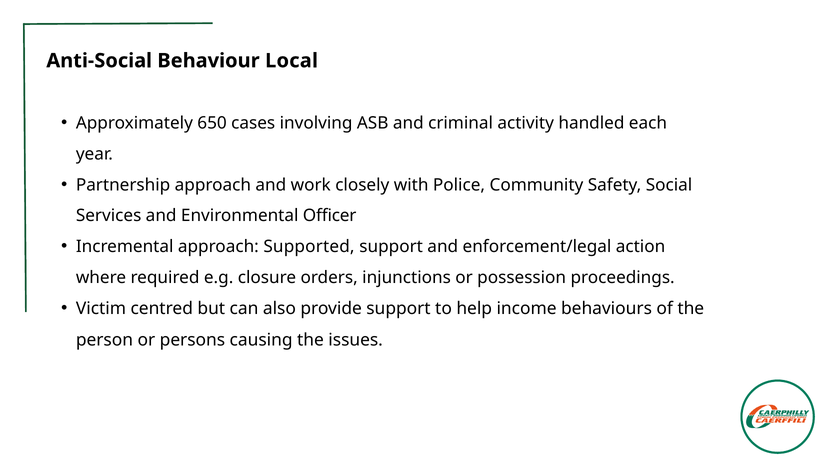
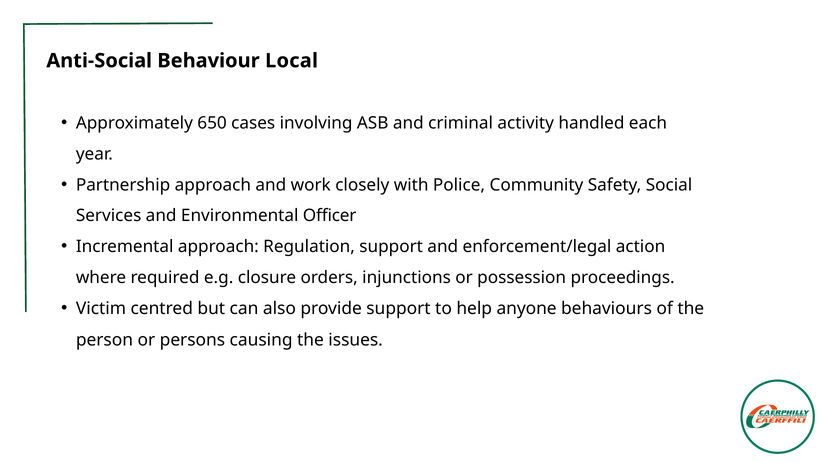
Supported: Supported -> Regulation
income: income -> anyone
